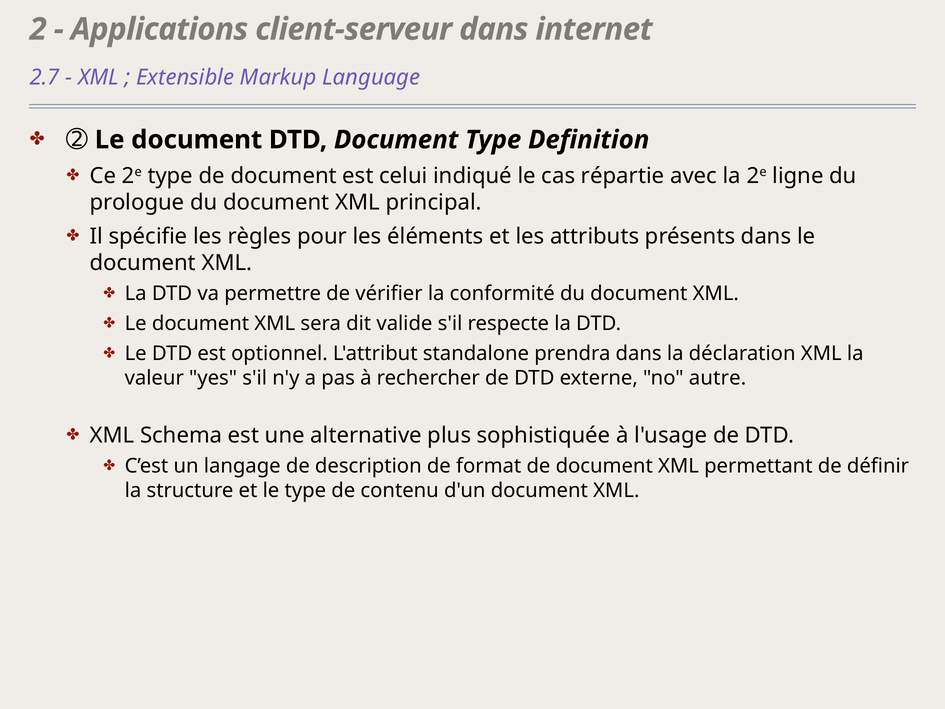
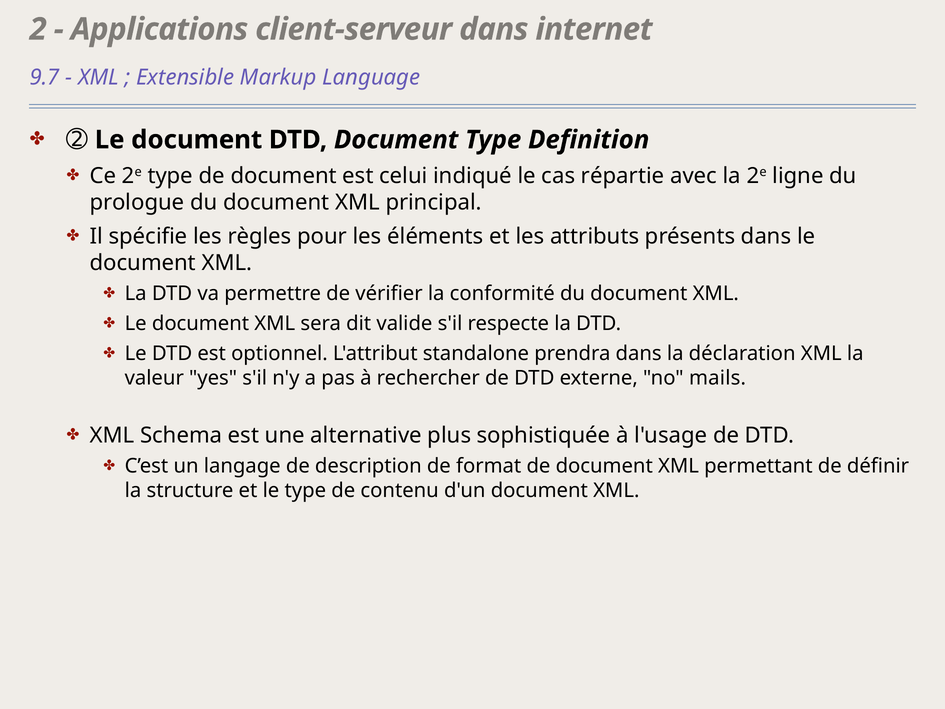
2.7: 2.7 -> 9.7
autre: autre -> mails
